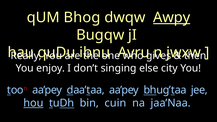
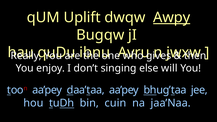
Bhog: Bhog -> Uplift
city: city -> will
hou underline: present -> none
